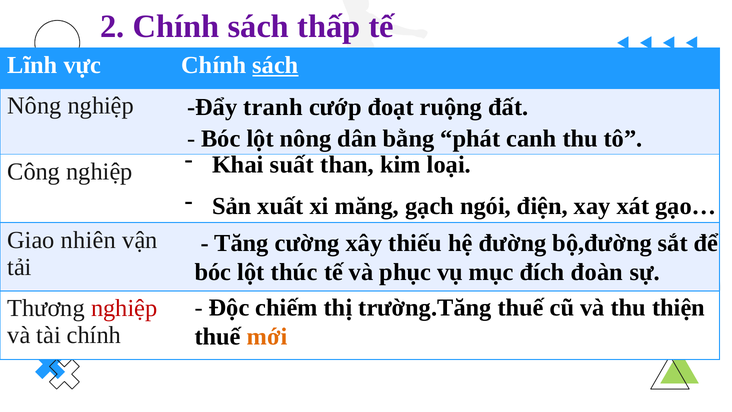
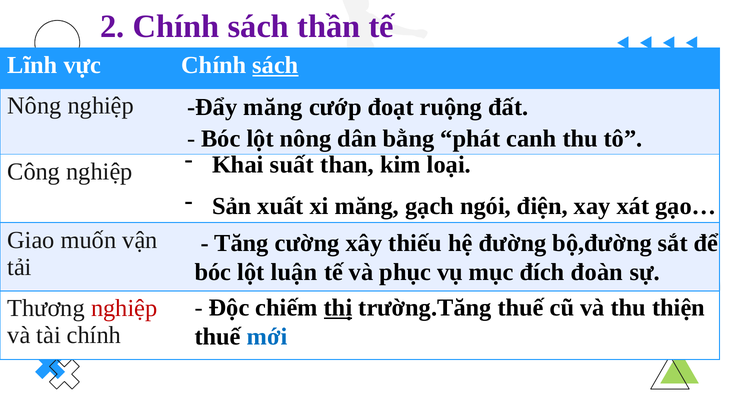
thấp: thấp -> thần
Đẩy tranh: tranh -> măng
nhiên: nhiên -> muốn
thúc: thúc -> luận
thị underline: none -> present
mới colour: orange -> blue
